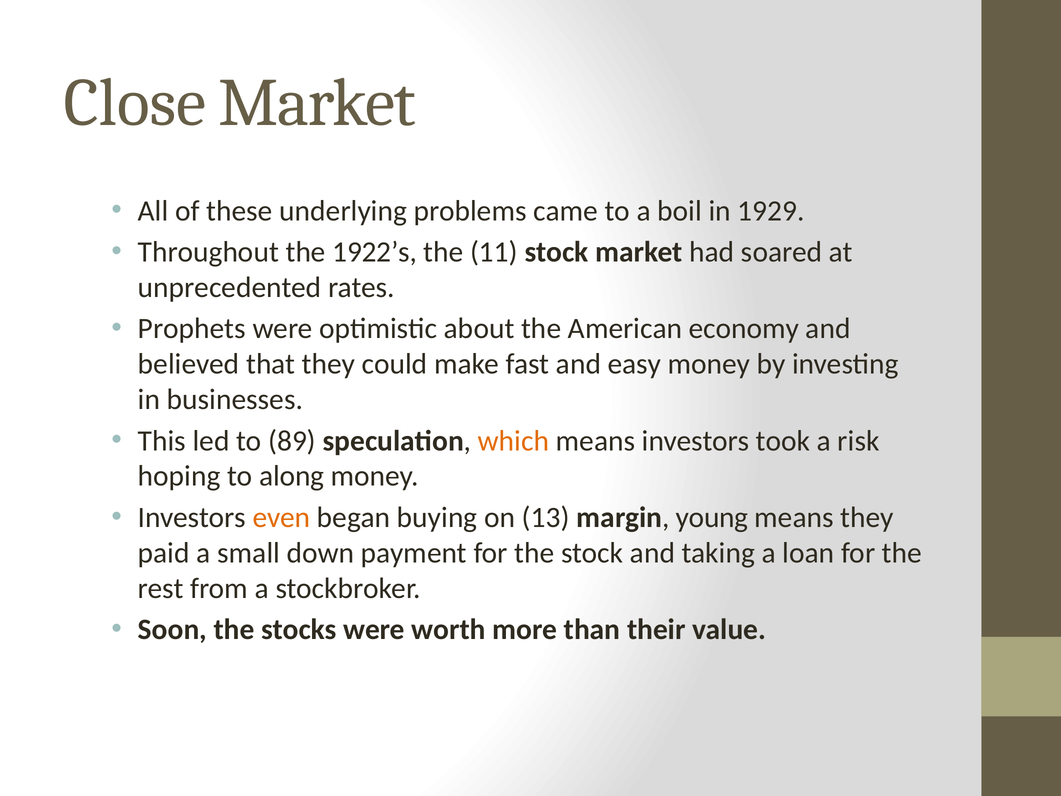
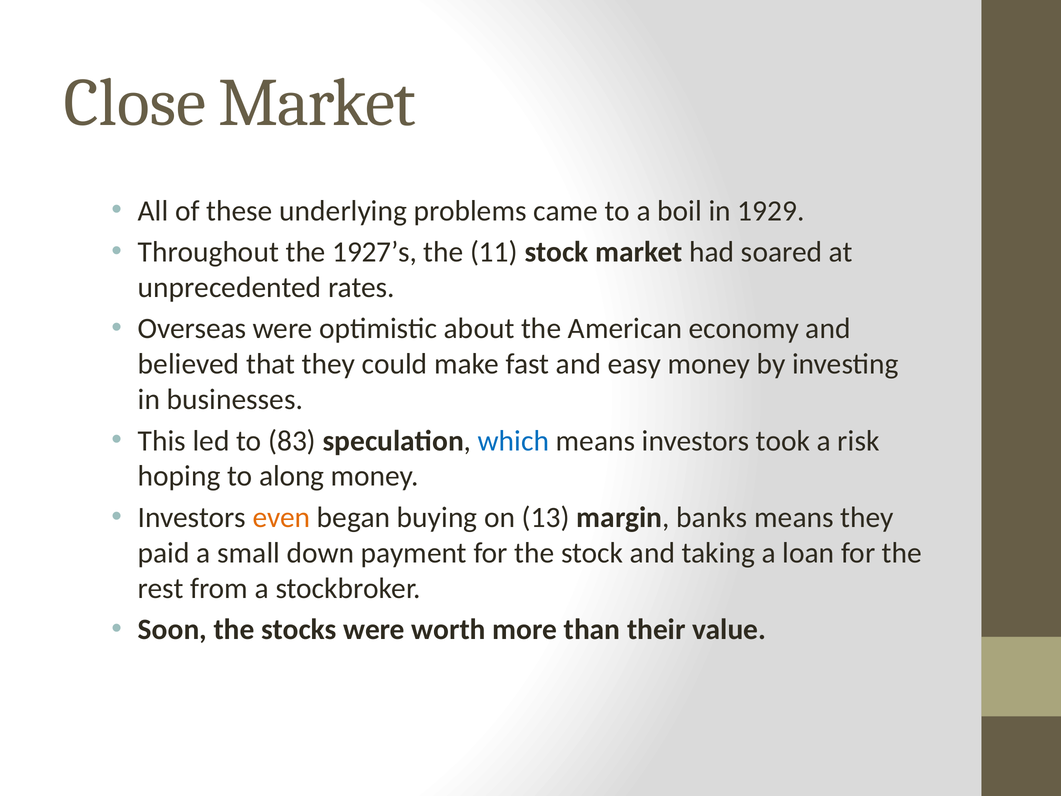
1922’s: 1922’s -> 1927’s
Prophets: Prophets -> Overseas
89: 89 -> 83
which colour: orange -> blue
young: young -> banks
